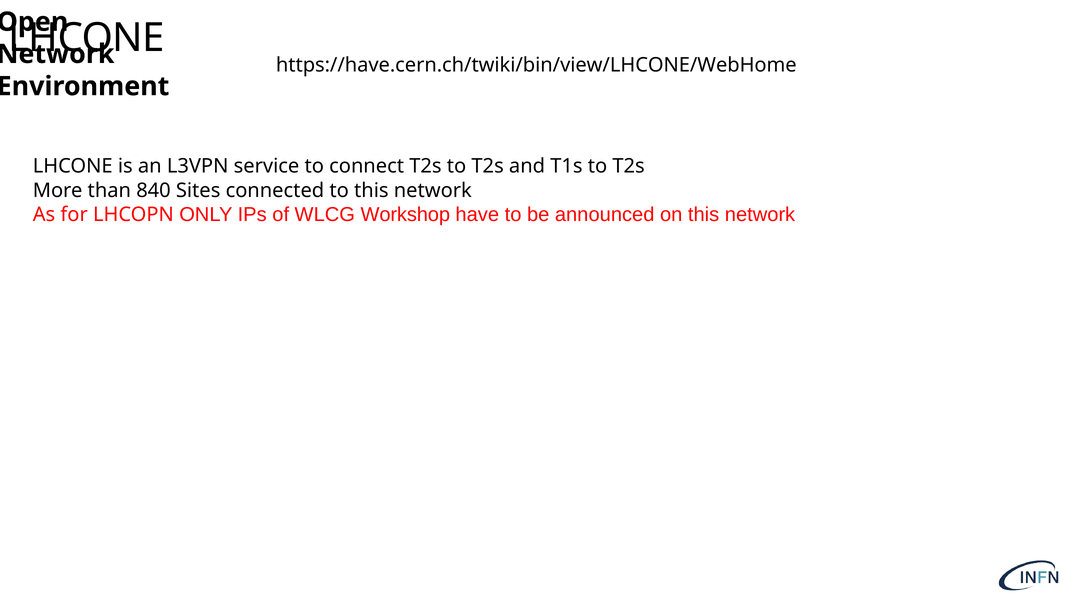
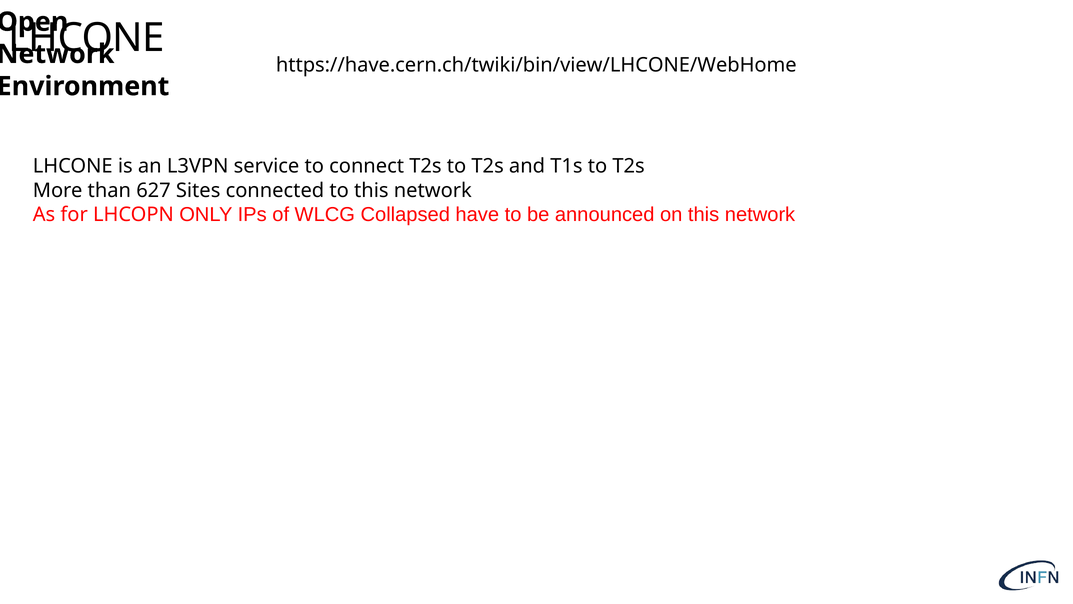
840: 840 -> 627
Workshop: Workshop -> Collapsed
